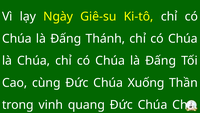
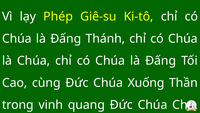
Ngày: Ngày -> Phép
